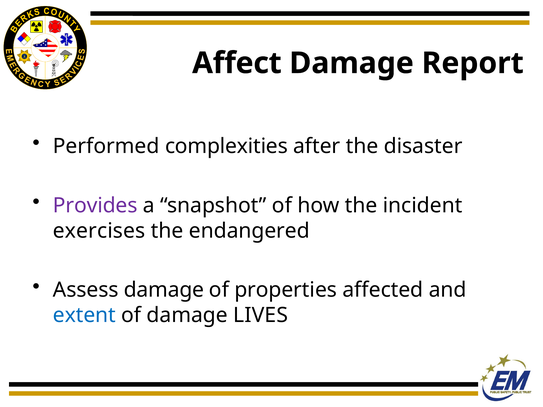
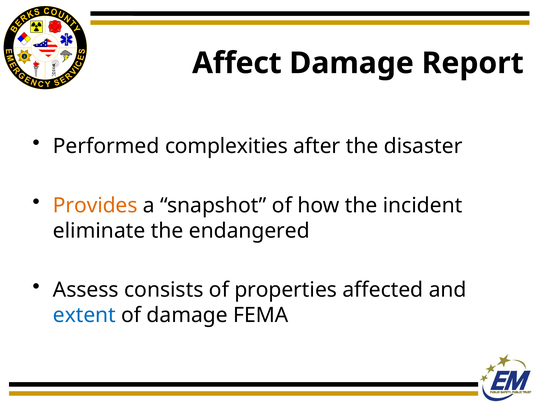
Provides colour: purple -> orange
exercises: exercises -> eliminate
Assess damage: damage -> consists
LIVES: LIVES -> FEMA
